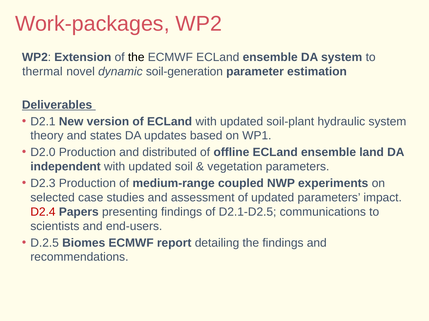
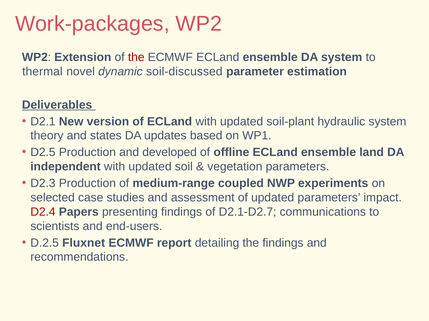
the at (136, 57) colour: black -> red
soil-generation: soil-generation -> soil-discussed
D2.0: D2.0 -> D2.5
distributed: distributed -> developed
D2.1-D2.5: D2.1-D2.5 -> D2.1-D2.7
Biomes: Biomes -> Fluxnet
